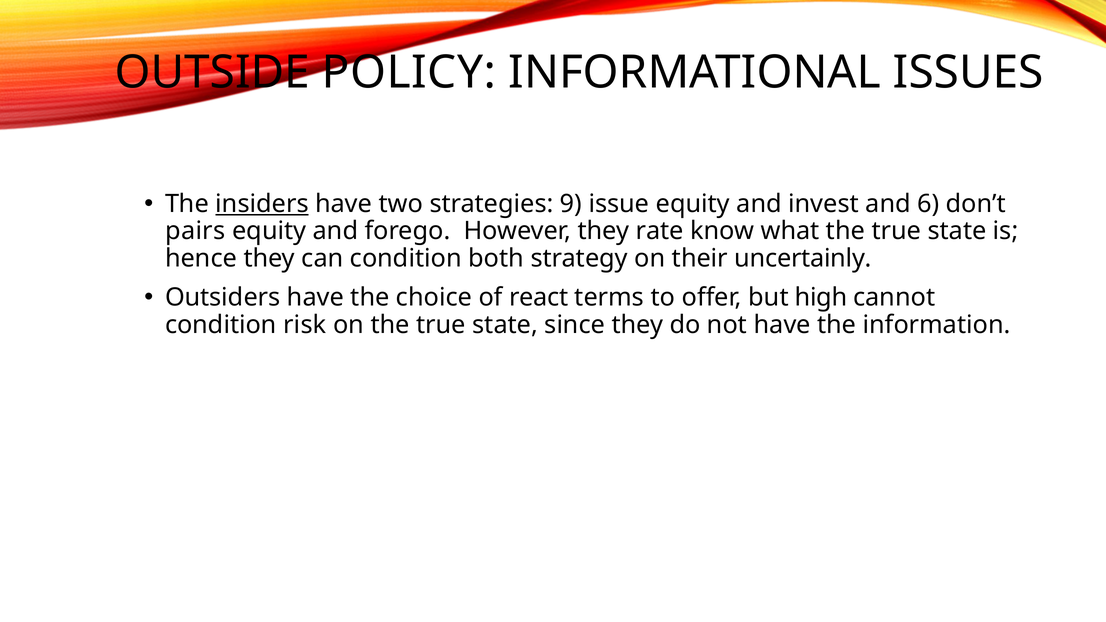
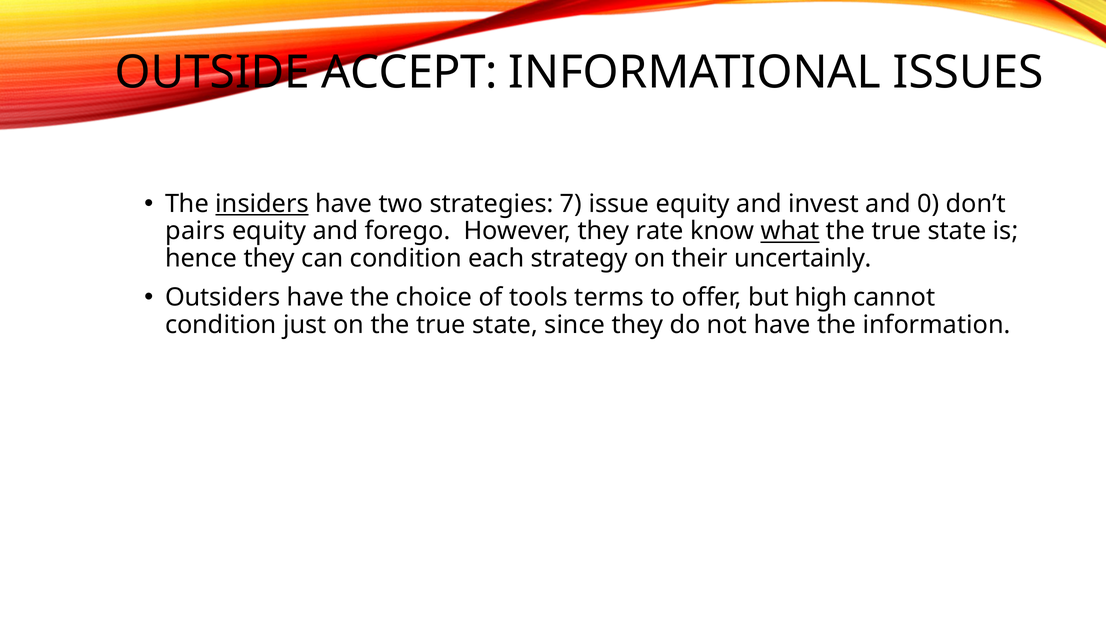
POLICY: POLICY -> ACCEPT
9: 9 -> 7
6: 6 -> 0
what underline: none -> present
both: both -> each
react: react -> tools
risk: risk -> just
